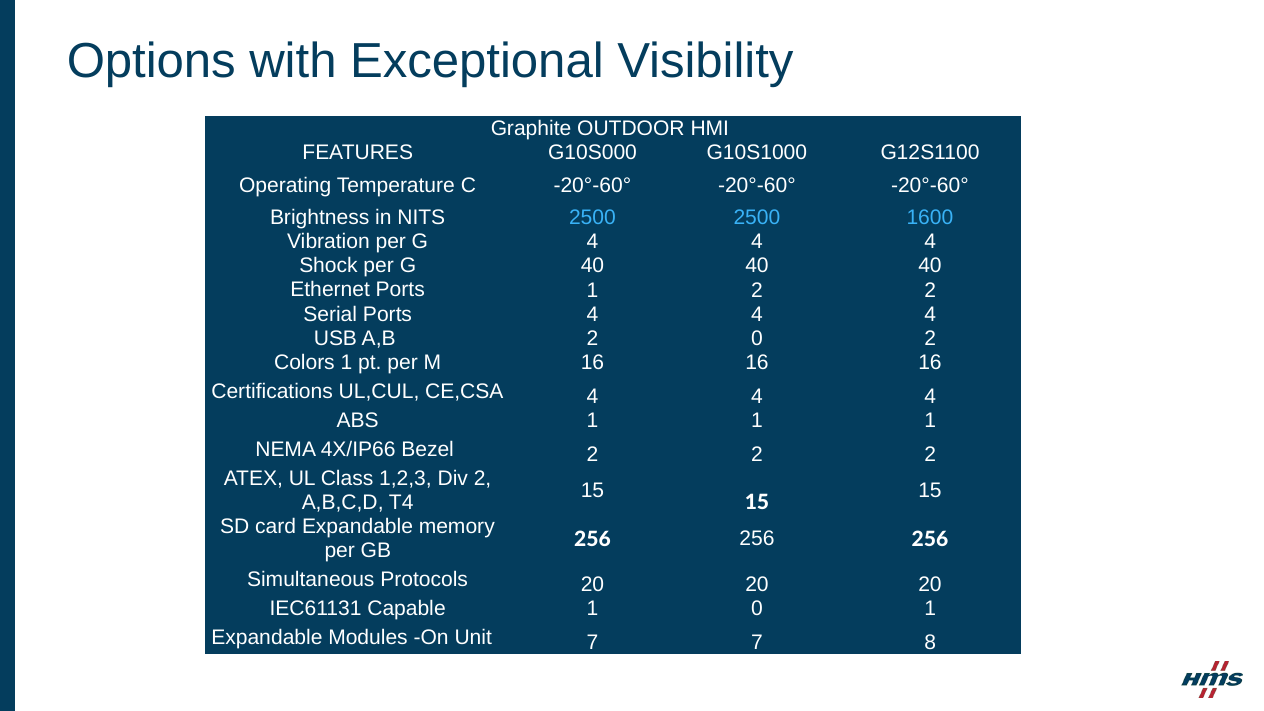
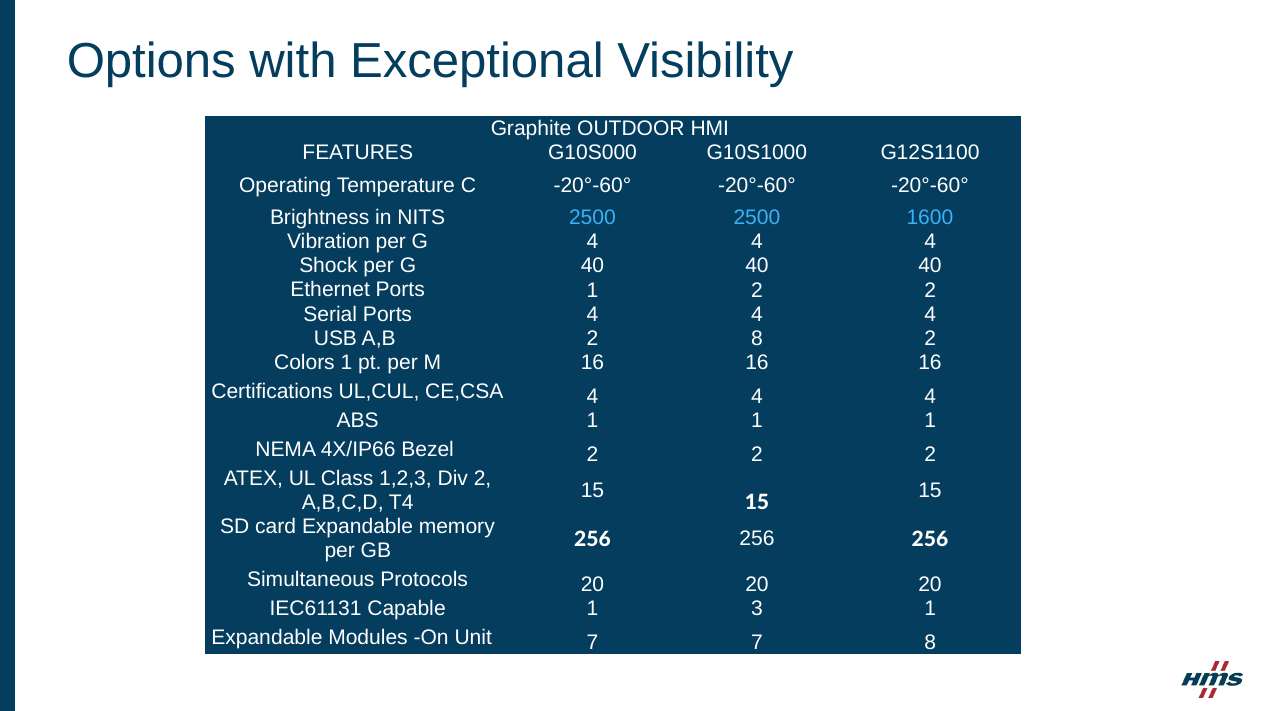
2 0: 0 -> 8
1 0: 0 -> 3
